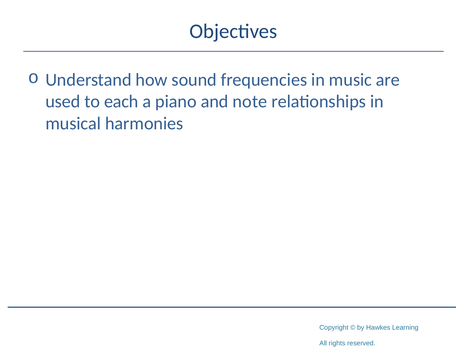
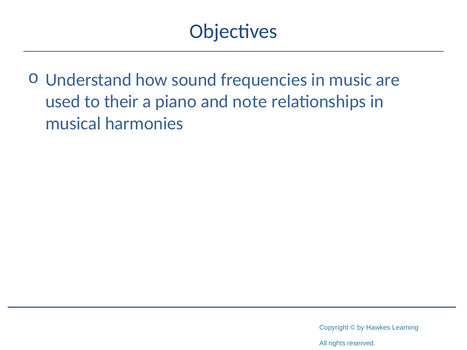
each: each -> their
